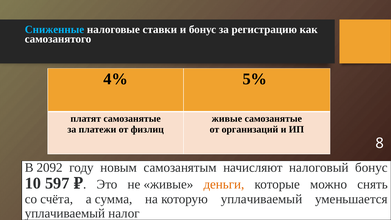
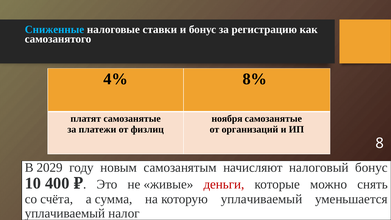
5%: 5% -> 8%
живые at (227, 119): живые -> ноября
2092: 2092 -> 2029
597: 597 -> 400
деньги colour: orange -> red
